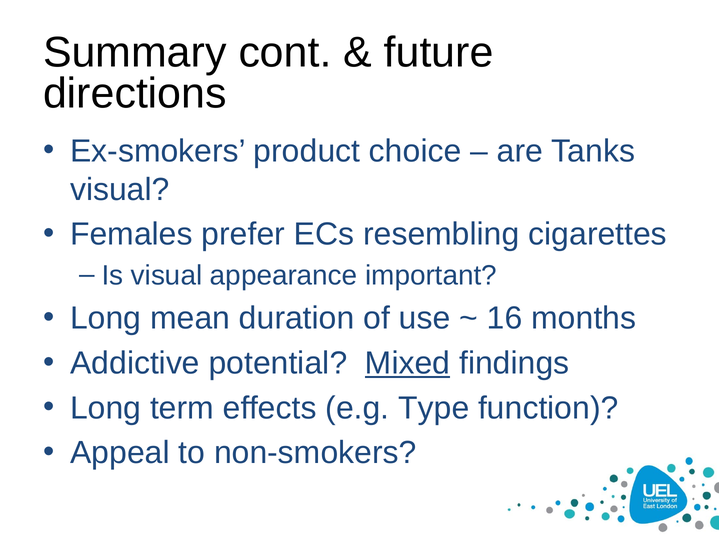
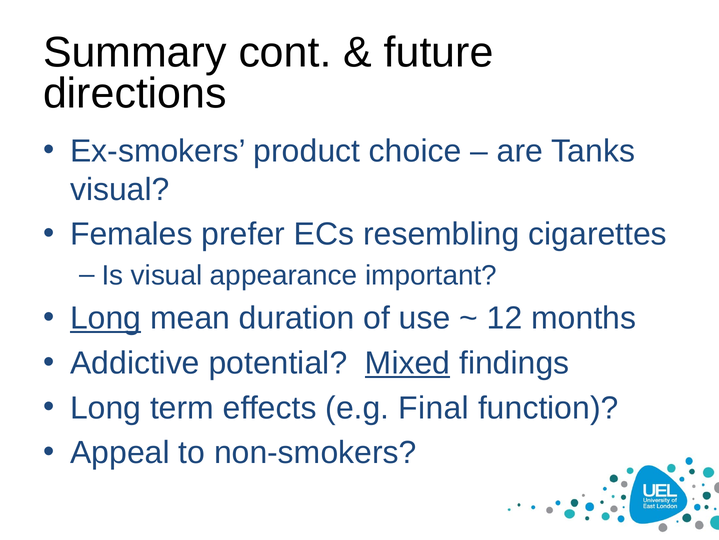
Long at (106, 318) underline: none -> present
16: 16 -> 12
Type: Type -> Final
